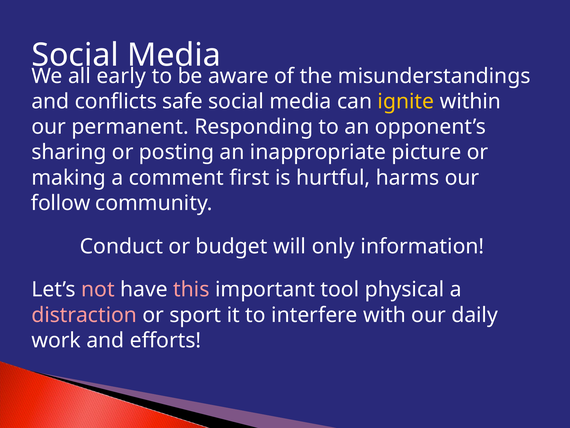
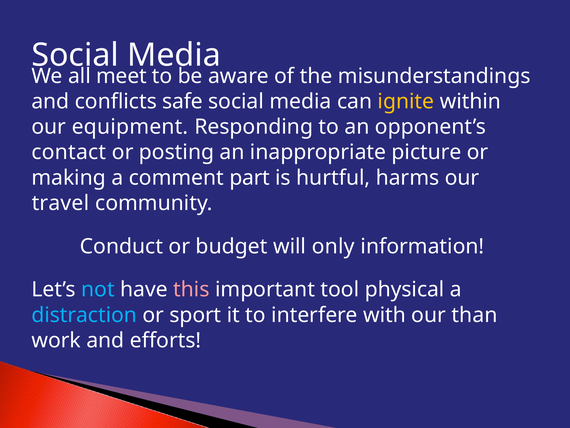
early: early -> meet
permanent: permanent -> equipment
sharing: sharing -> contact
first: first -> part
follow: follow -> travel
not colour: pink -> light blue
distraction colour: pink -> light blue
daily: daily -> than
